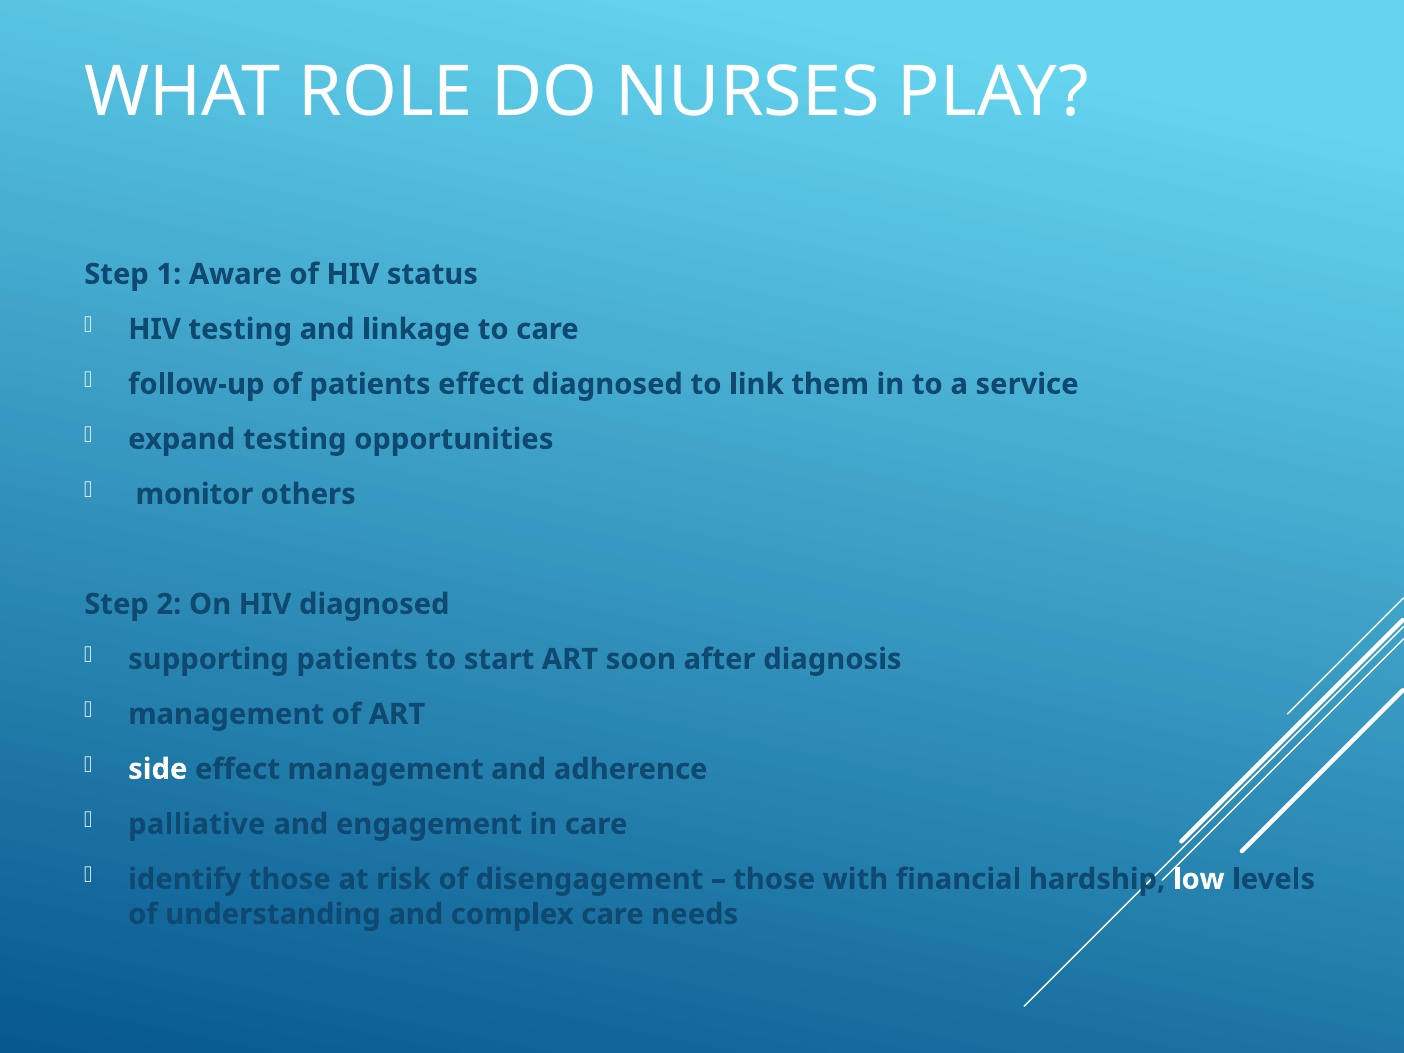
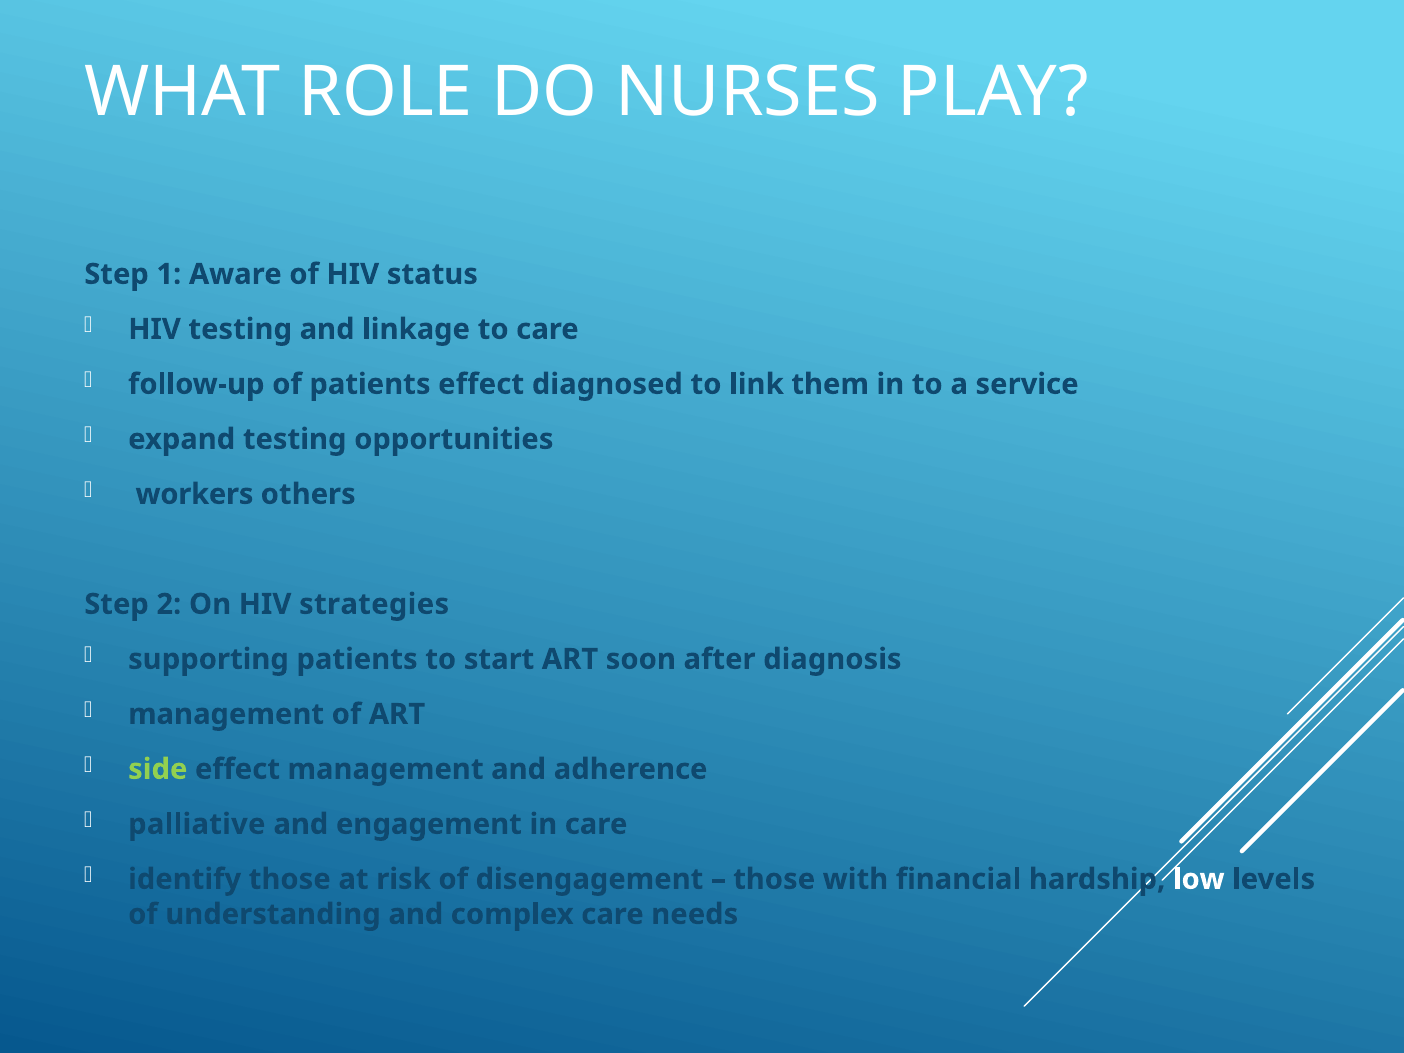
monitor: monitor -> workers
HIV diagnosed: diagnosed -> strategies
side colour: white -> light green
